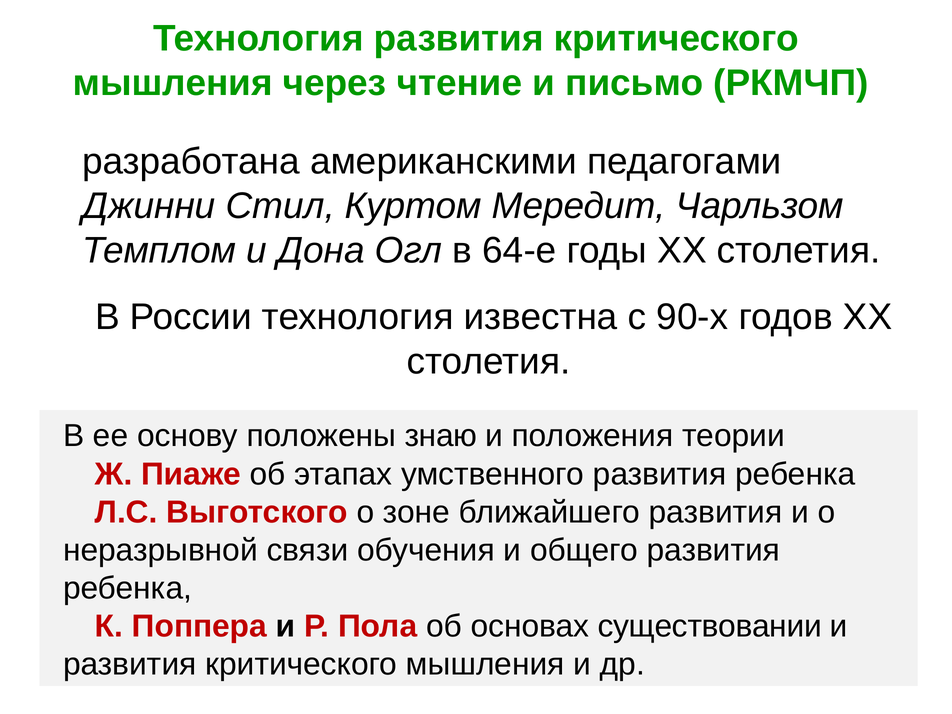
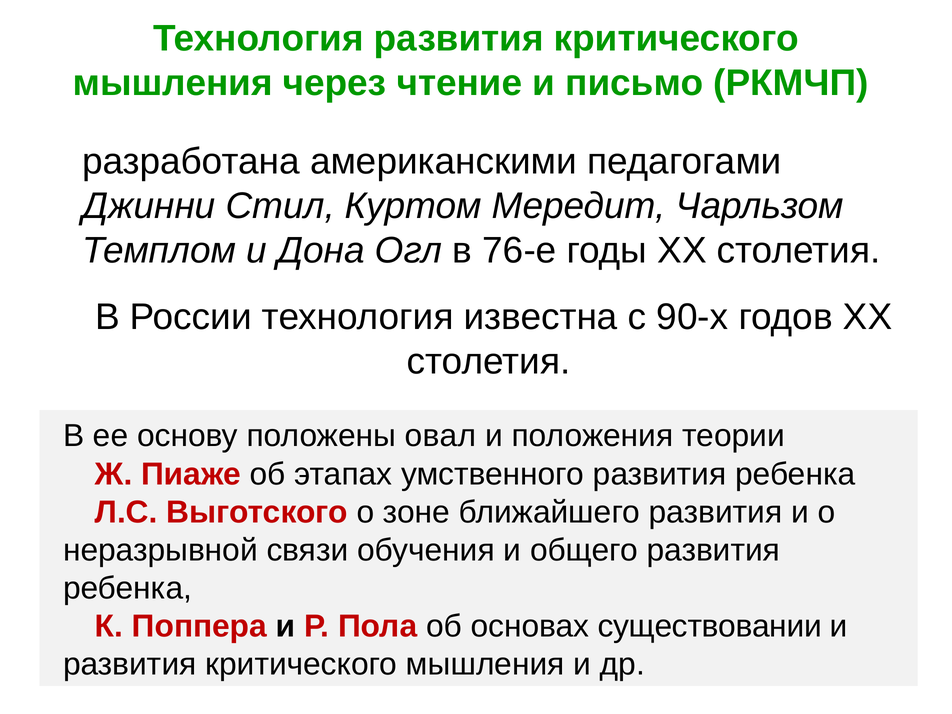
64-е: 64-е -> 76-е
знаю: знаю -> овал
